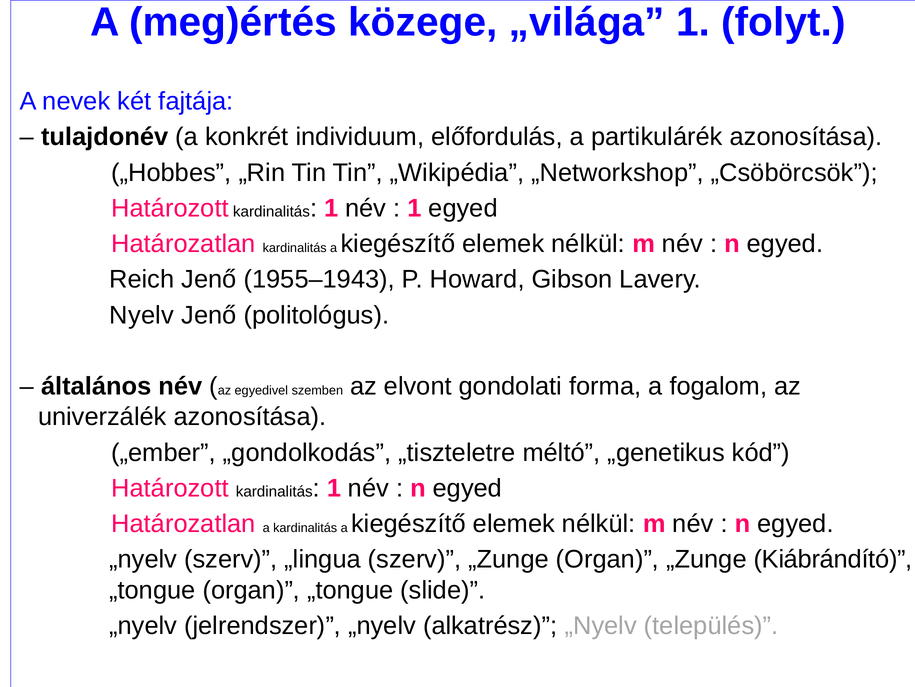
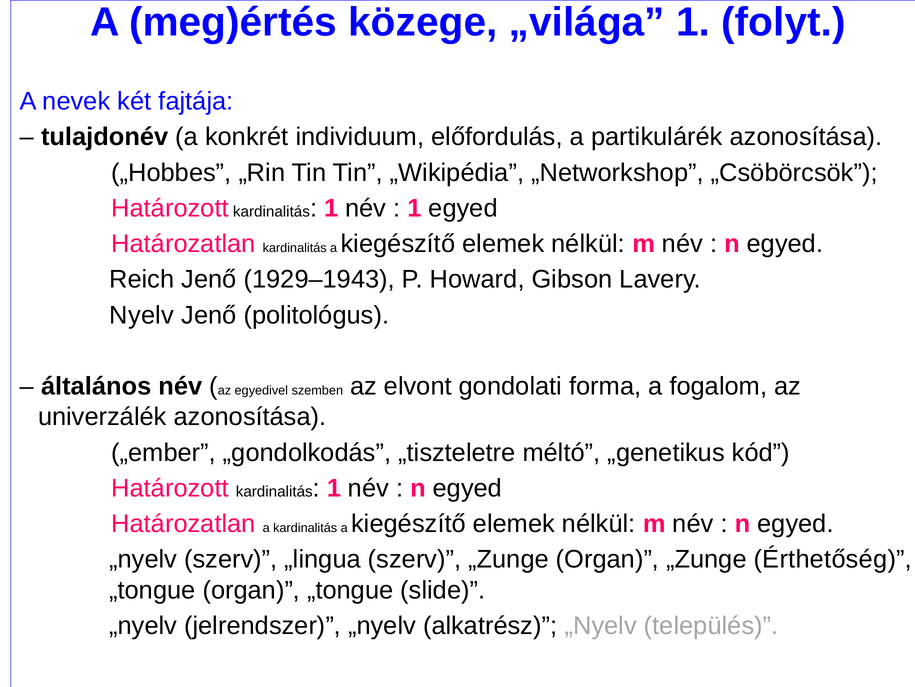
1955–1943: 1955–1943 -> 1929–1943
Kiábrándító: Kiábrándító -> Érthetőség
